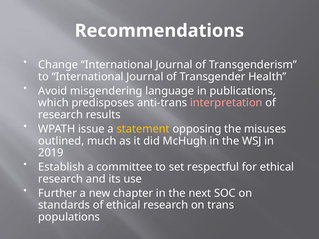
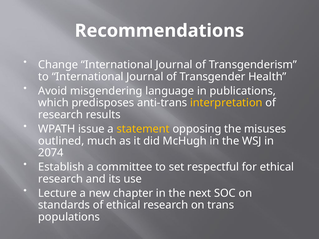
interpretation colour: pink -> yellow
2019: 2019 -> 2074
Further: Further -> Lecture
